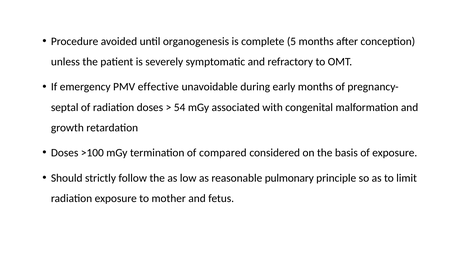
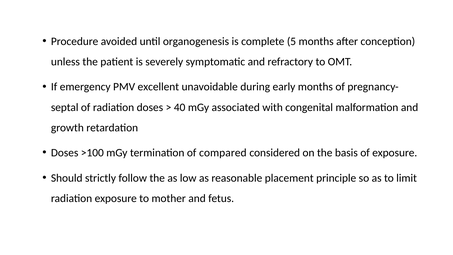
effective: effective -> excellent
54: 54 -> 40
pulmonary: pulmonary -> placement
